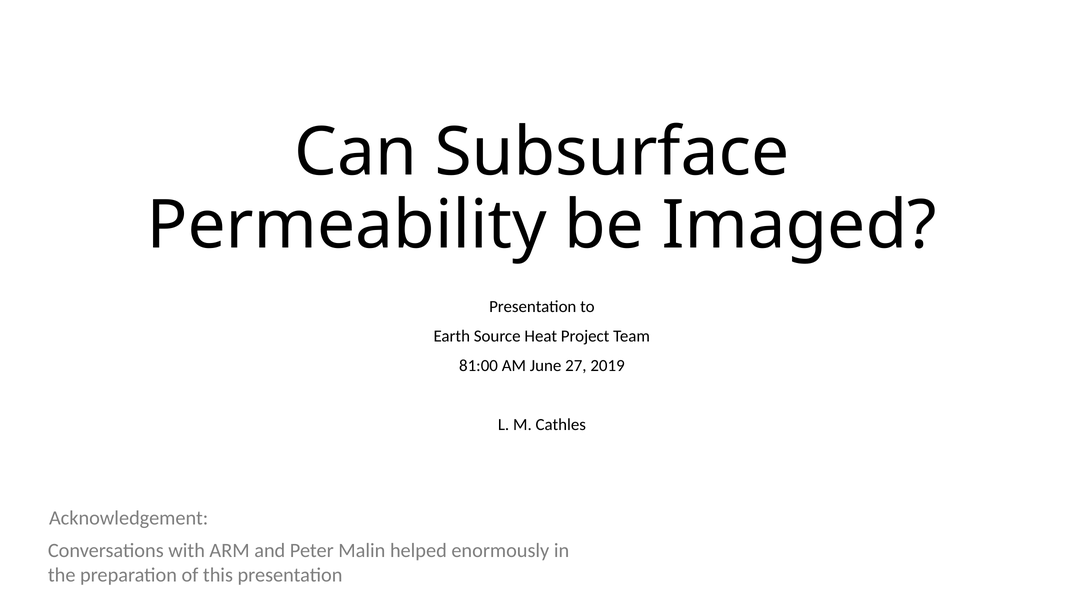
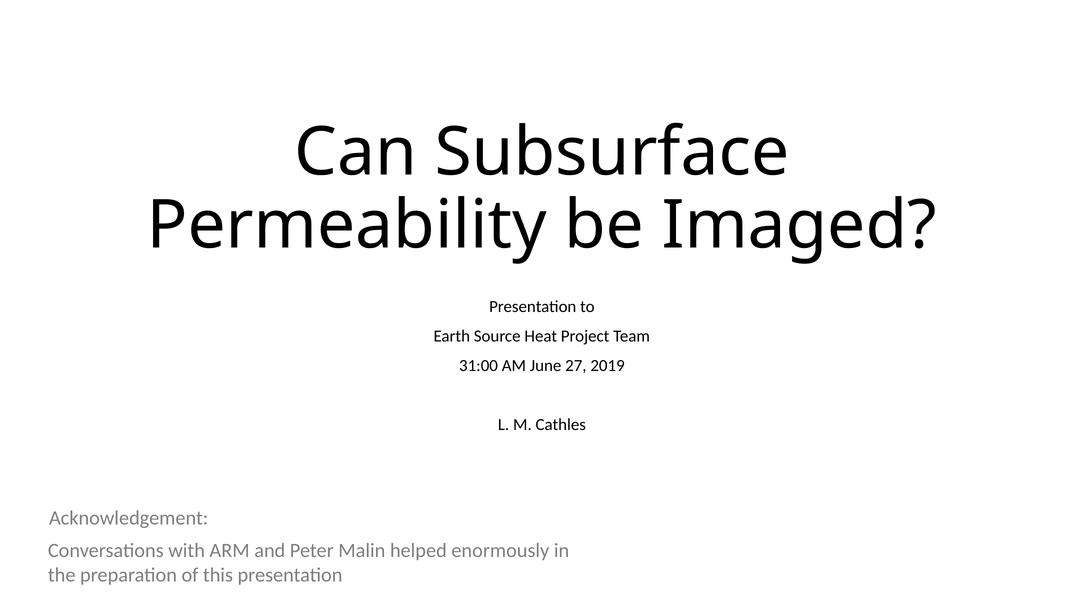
81:00: 81:00 -> 31:00
